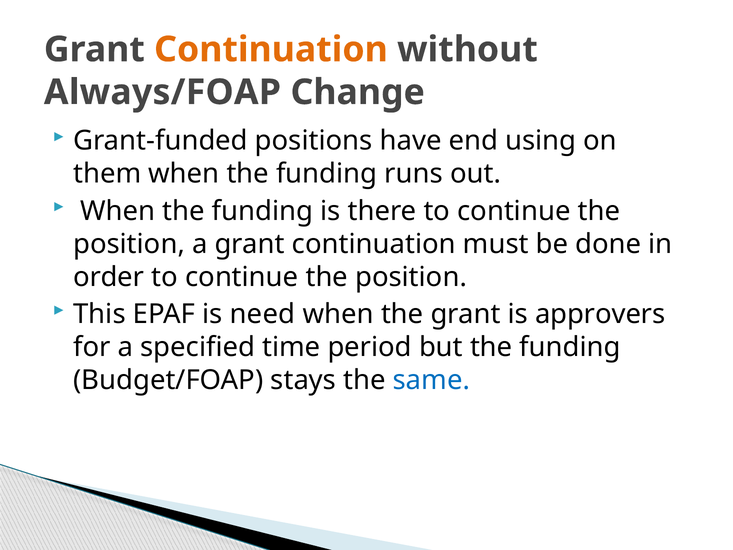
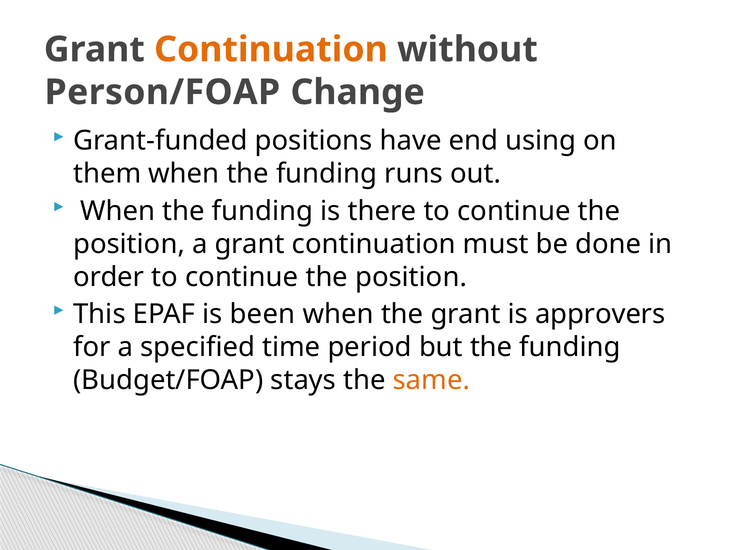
Always/FOAP: Always/FOAP -> Person/FOAP
need: need -> been
same colour: blue -> orange
